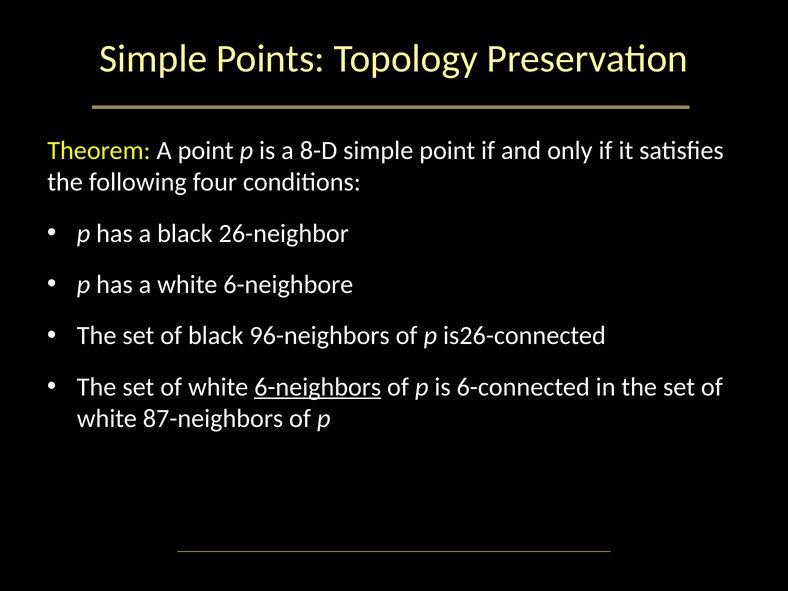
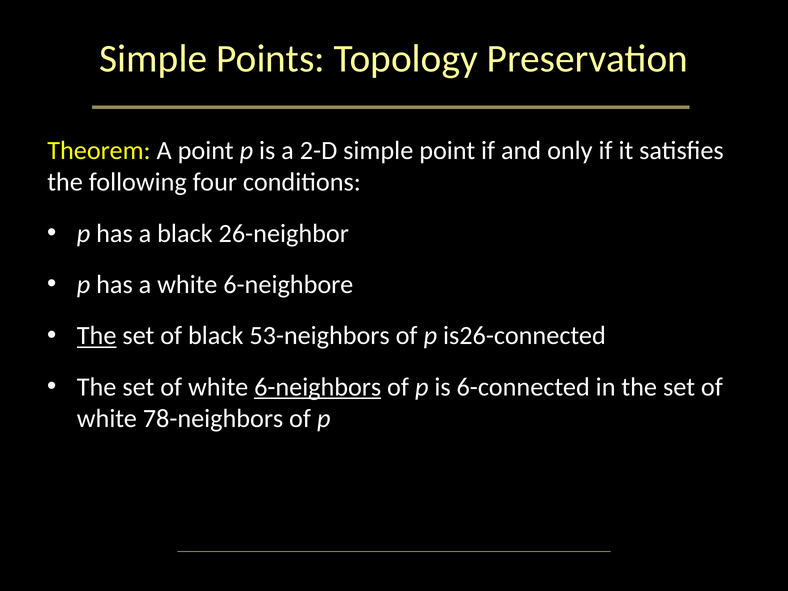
8-D: 8-D -> 2-D
The at (97, 336) underline: none -> present
96-neighbors: 96-neighbors -> 53-neighbors
87-neighbors: 87-neighbors -> 78-neighbors
